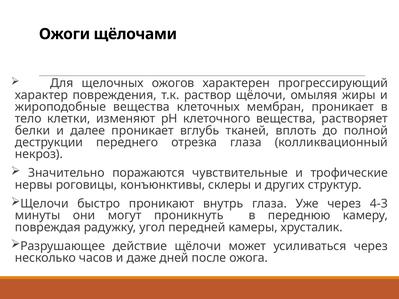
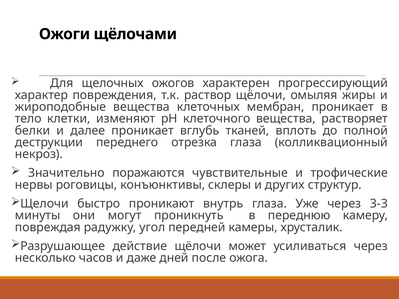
4-3: 4-3 -> 3-3
